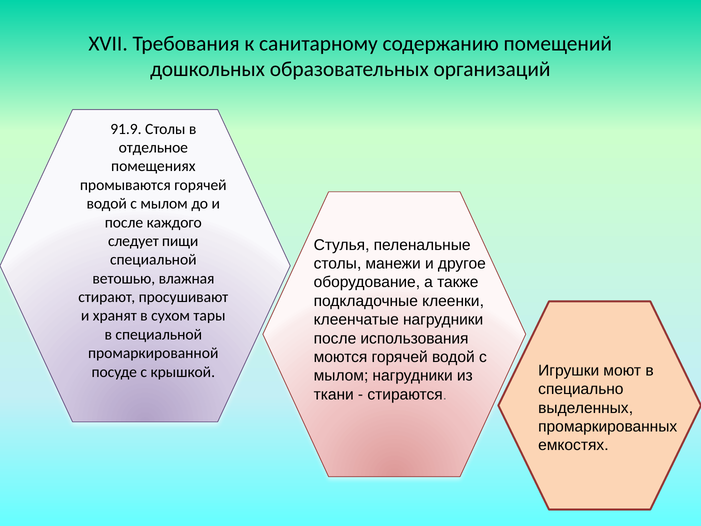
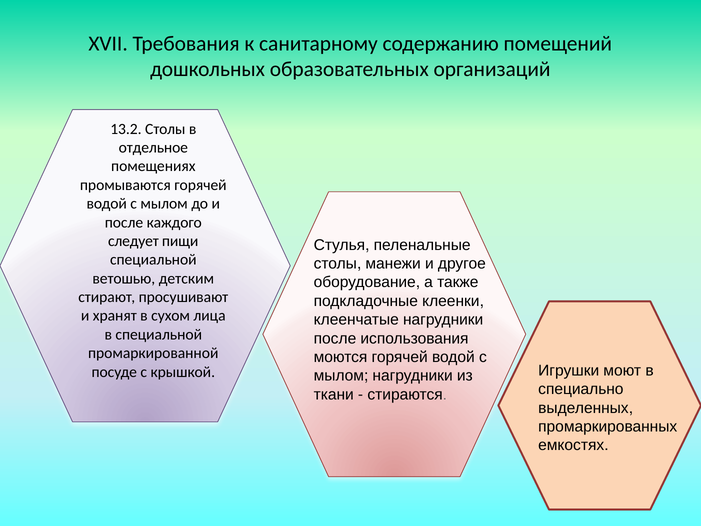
91.9: 91.9 -> 13.2
влажная: влажная -> детским
тары: тары -> лица
